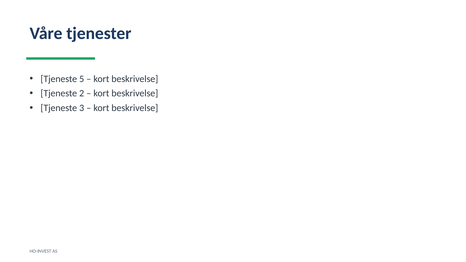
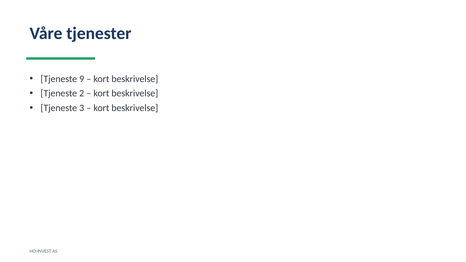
5: 5 -> 9
